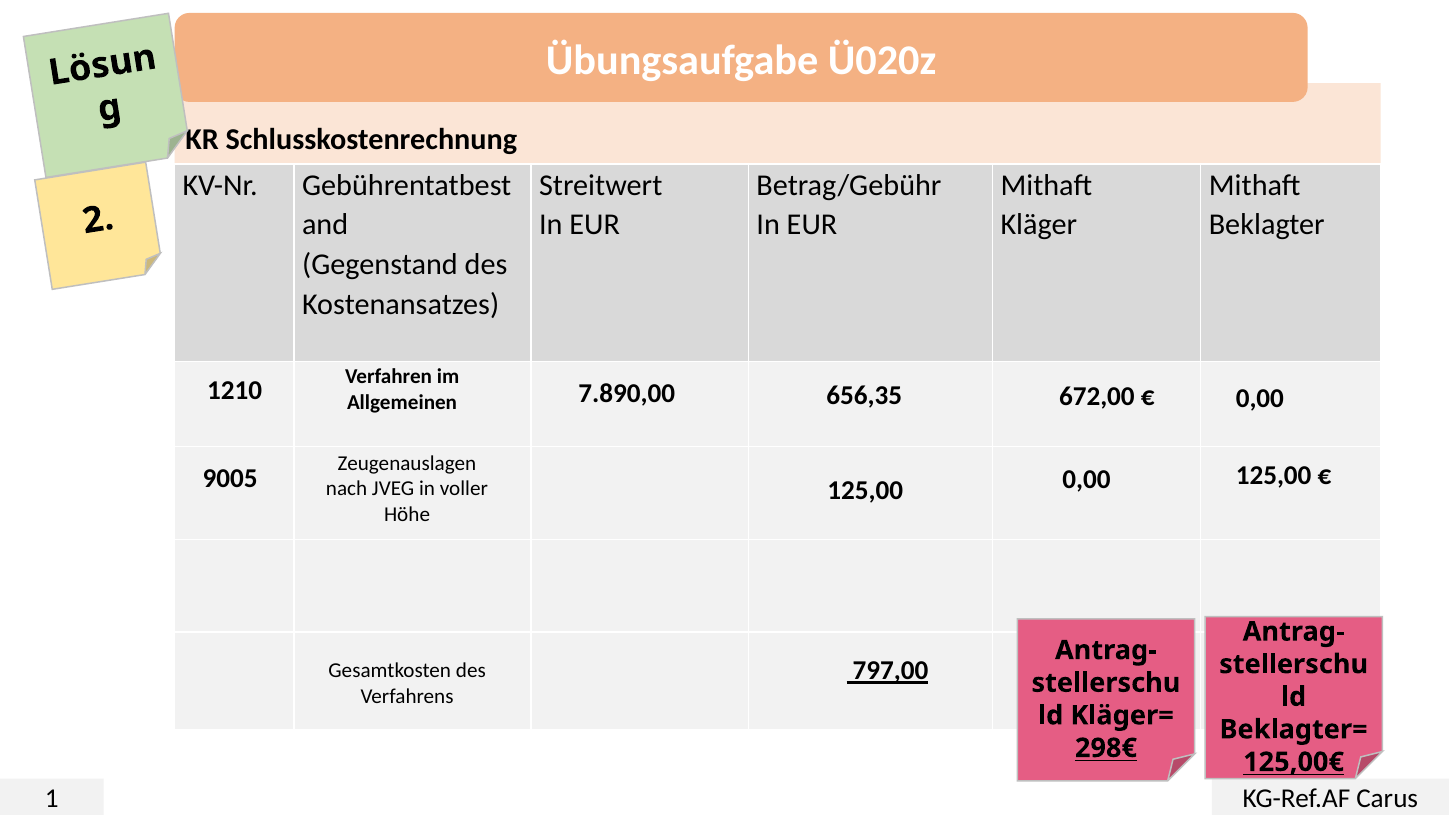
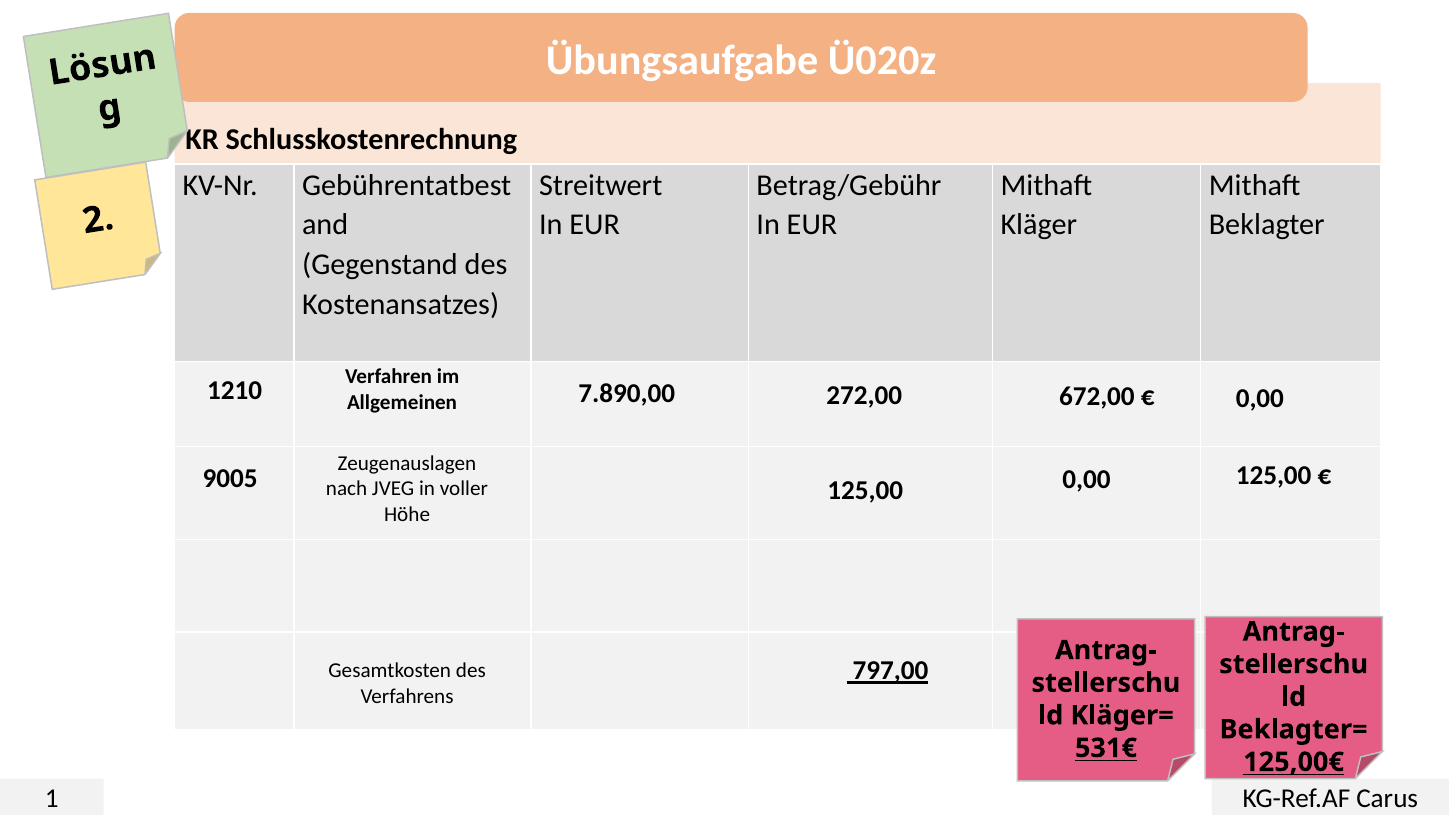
656,35: 656,35 -> 272,00
298€: 298€ -> 531€
